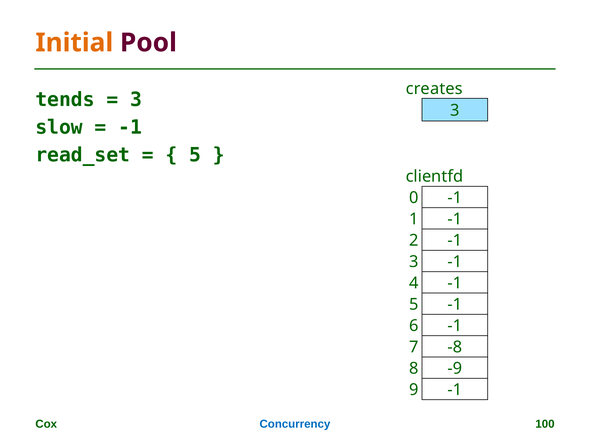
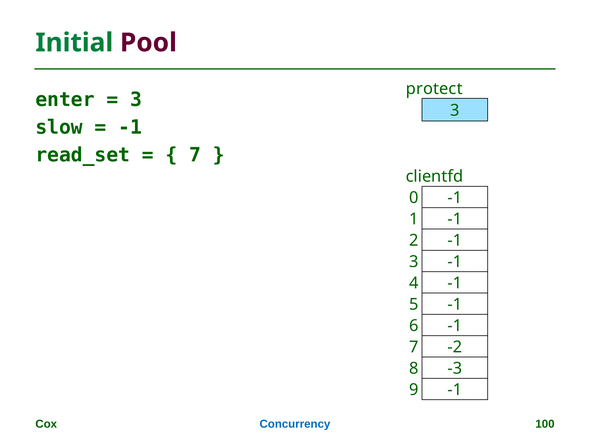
Initial colour: orange -> green
creates: creates -> protect
tends: tends -> enter
5 at (195, 155): 5 -> 7
-8: -8 -> -2
-9: -9 -> -3
